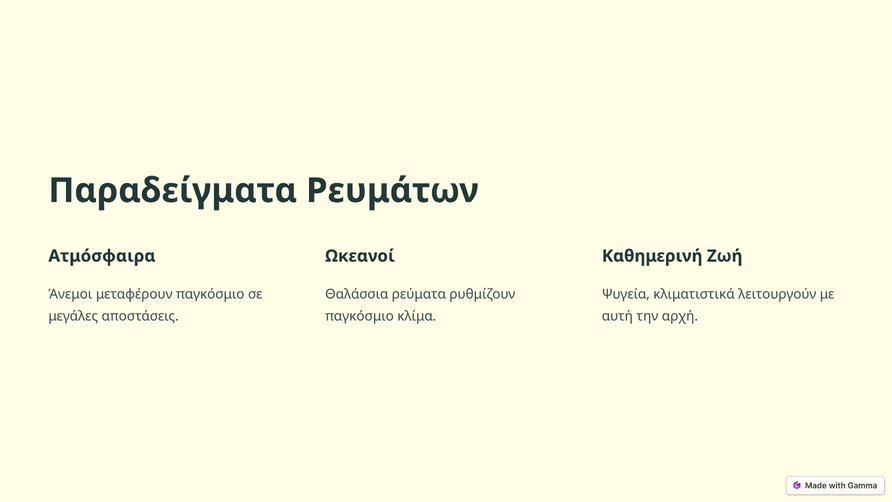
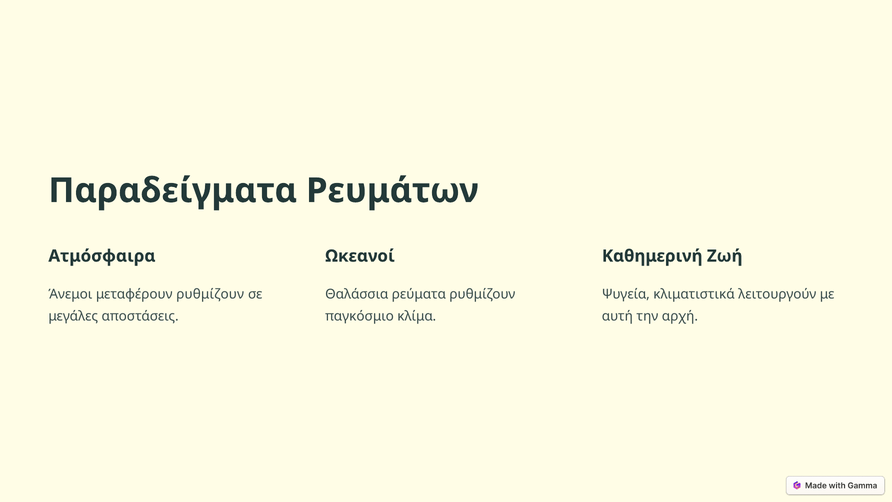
μεταφέρουν παγκόσμιο: παγκόσμιο -> ρυθμίζουν
